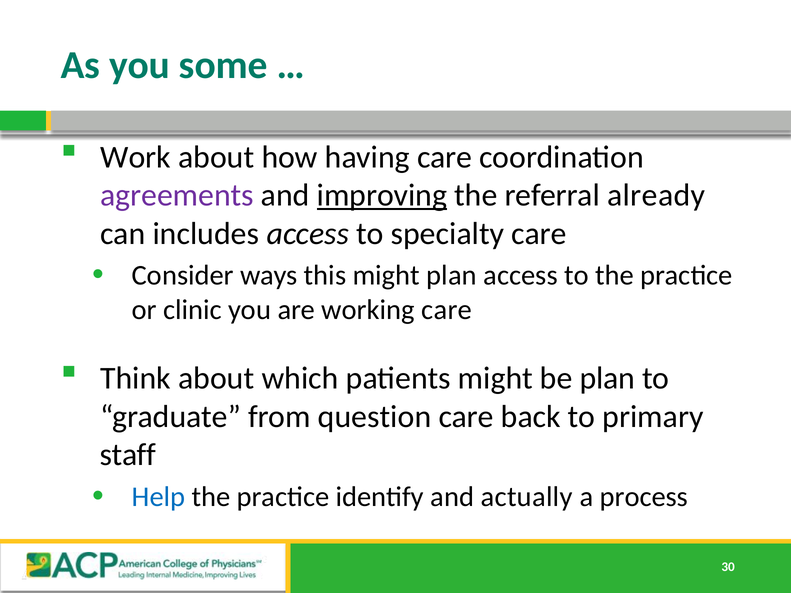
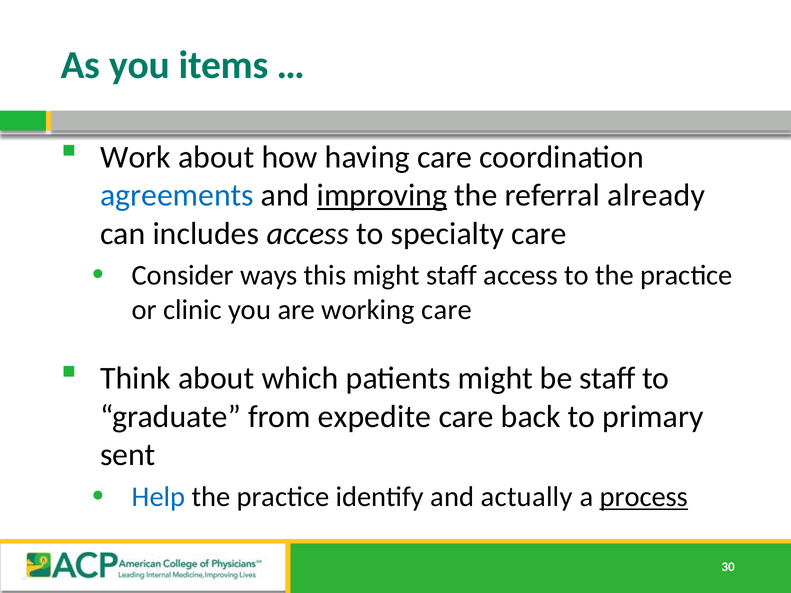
some: some -> items
agreements colour: purple -> blue
might plan: plan -> staff
be plan: plan -> staff
question: question -> expedite
staff: staff -> sent
process underline: none -> present
